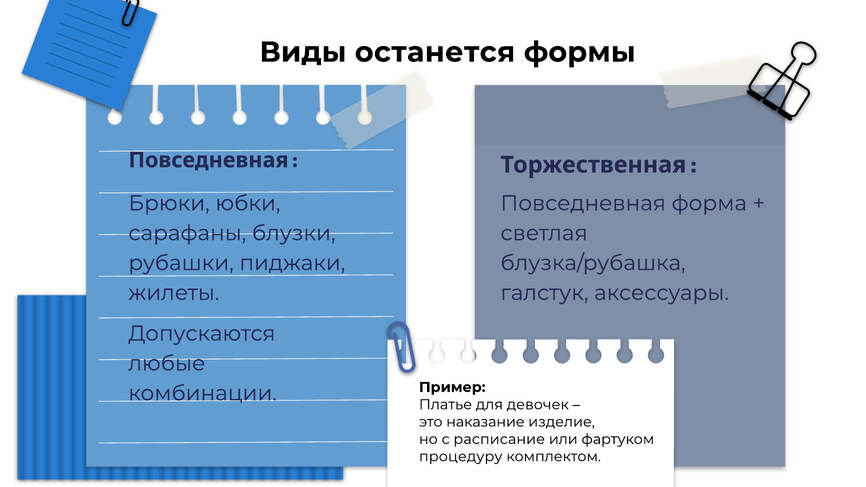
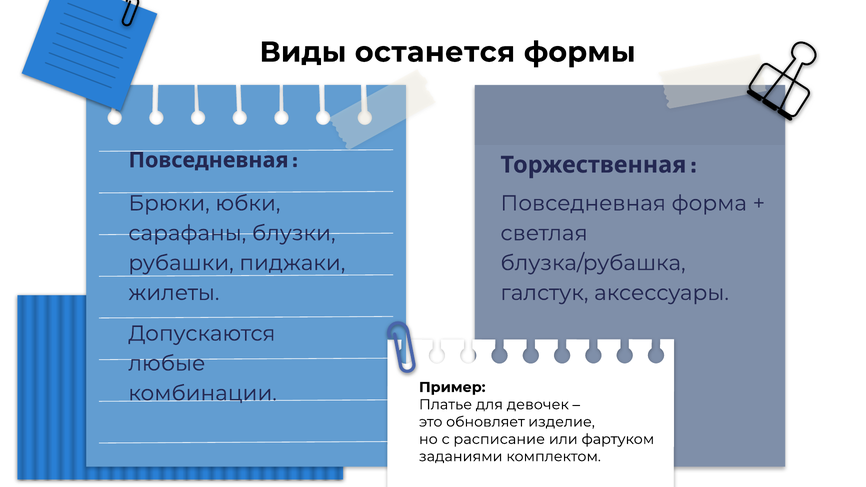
наказание: наказание -> обновляет
процедуру: процедуру -> заданиями
